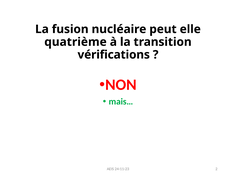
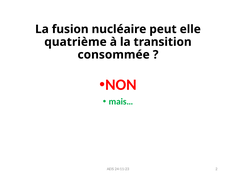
vérifications: vérifications -> consommée
